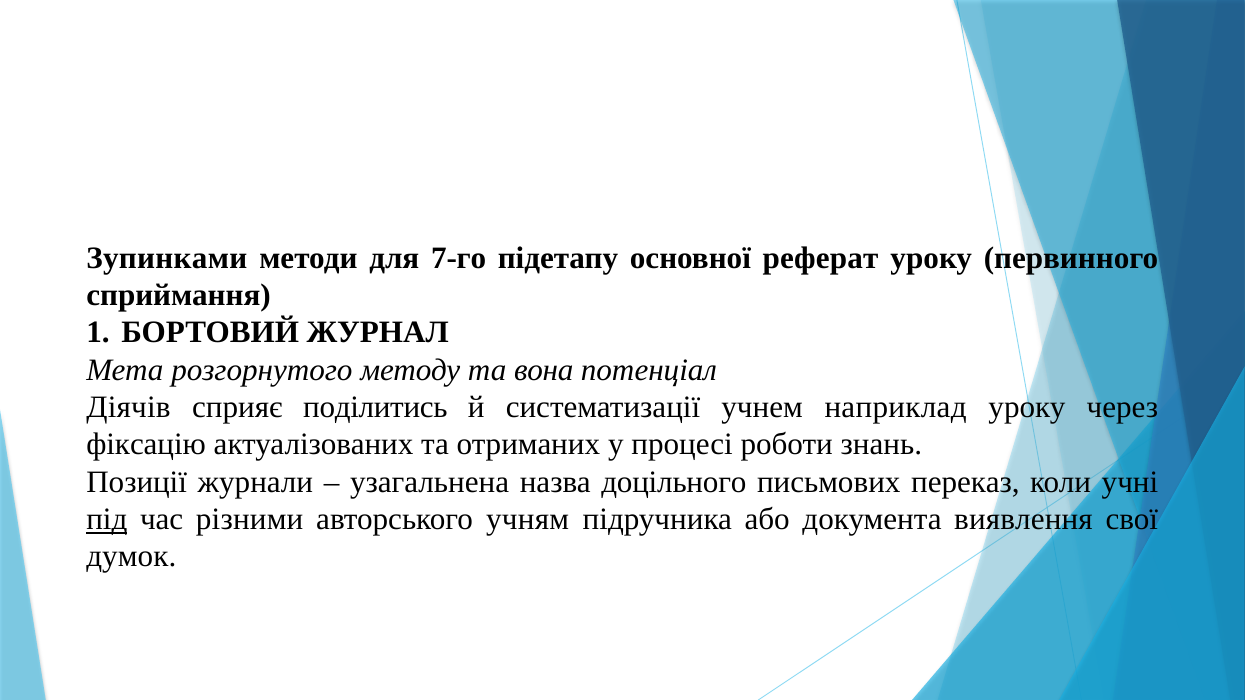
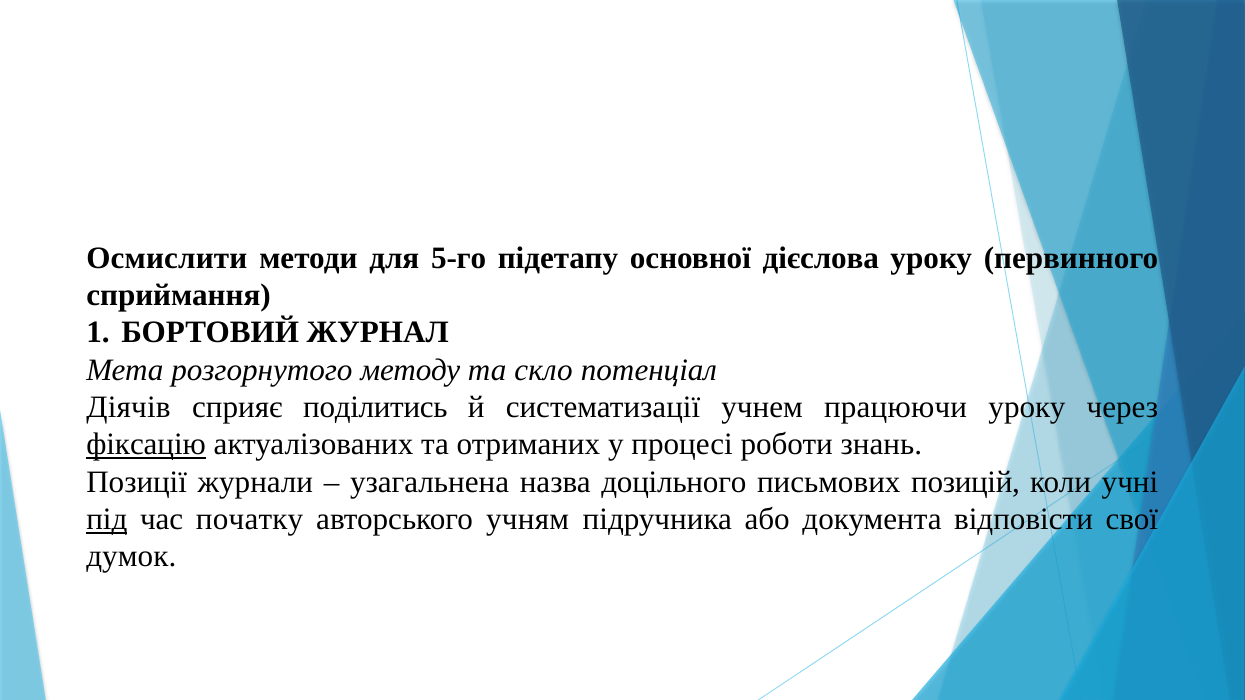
Зупинками: Зупинками -> Осмислити
7-го: 7-го -> 5-го
реферат: реферат -> дієслова
вона: вона -> скло
наприклад: наприклад -> працюючи
фіксацію underline: none -> present
переказ: переказ -> позицій
різними: різними -> початку
виявлення: виявлення -> відповісти
